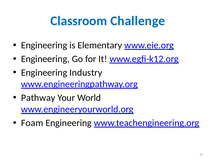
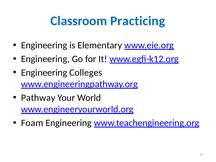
Challenge: Challenge -> Practicing
Industry: Industry -> Colleges
